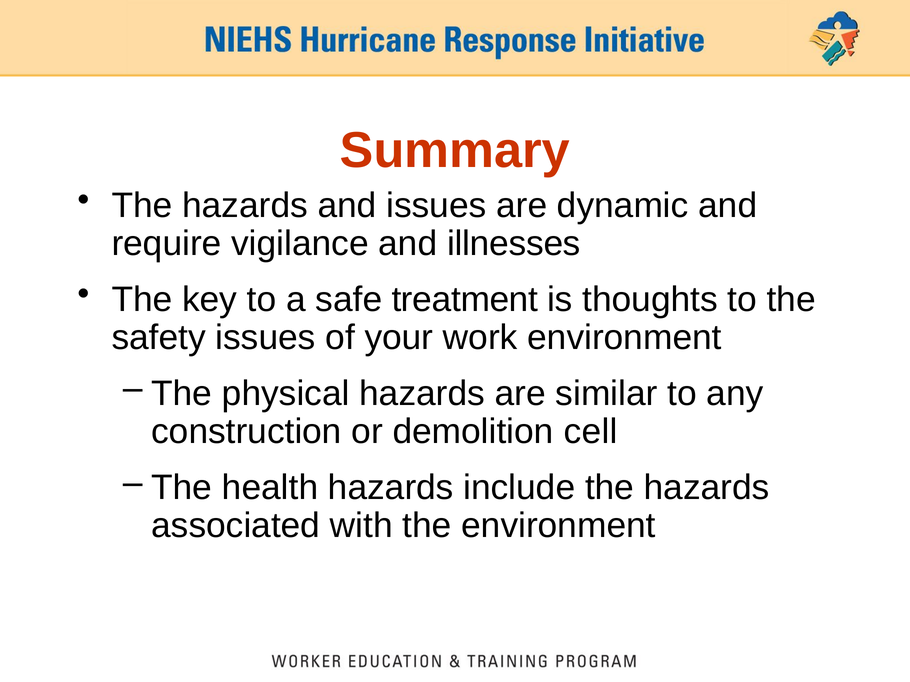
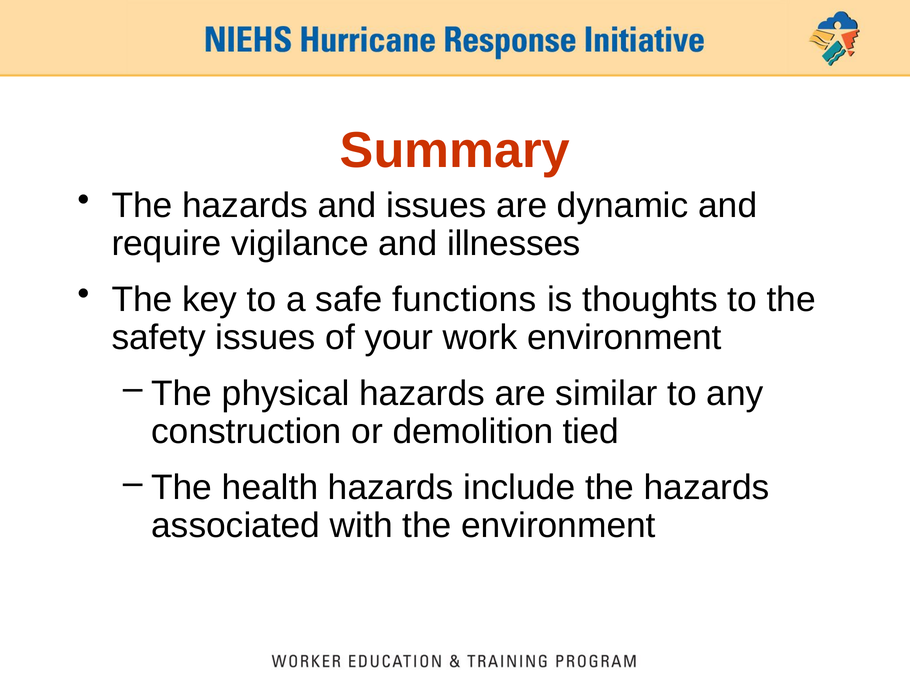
treatment: treatment -> functions
cell: cell -> tied
